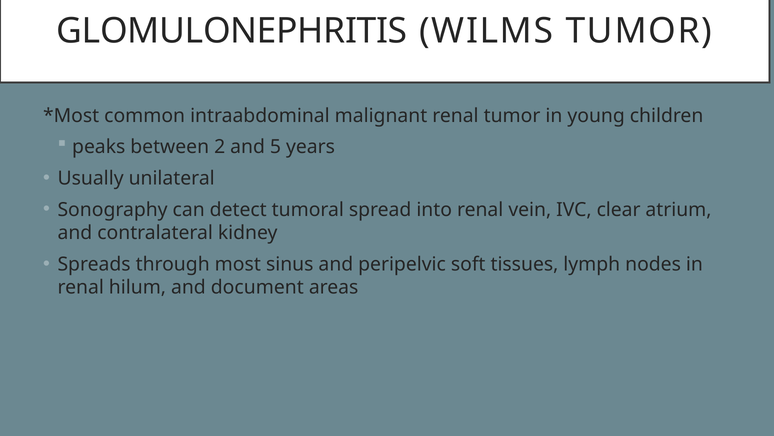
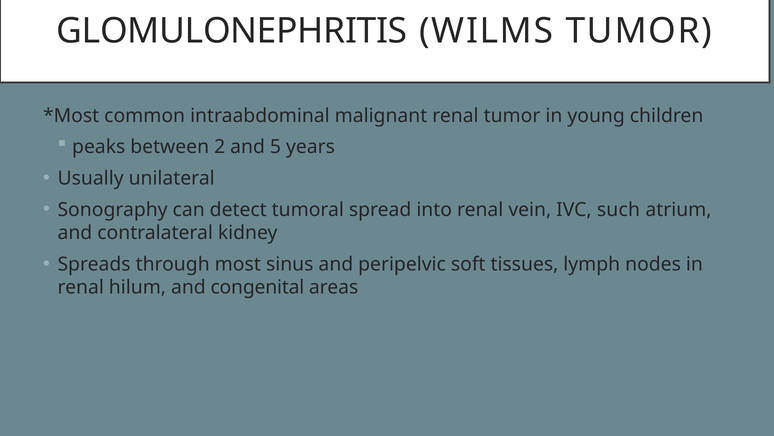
clear: clear -> such
document: document -> congenital
